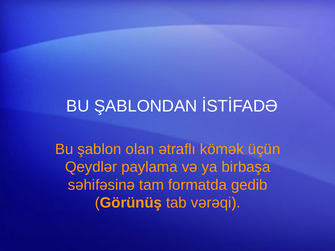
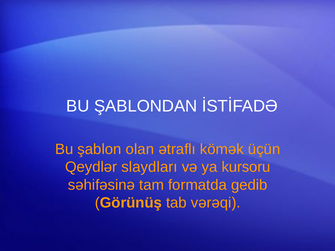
paylama: paylama -> slaydları
birbaşa: birbaşa -> kursoru
